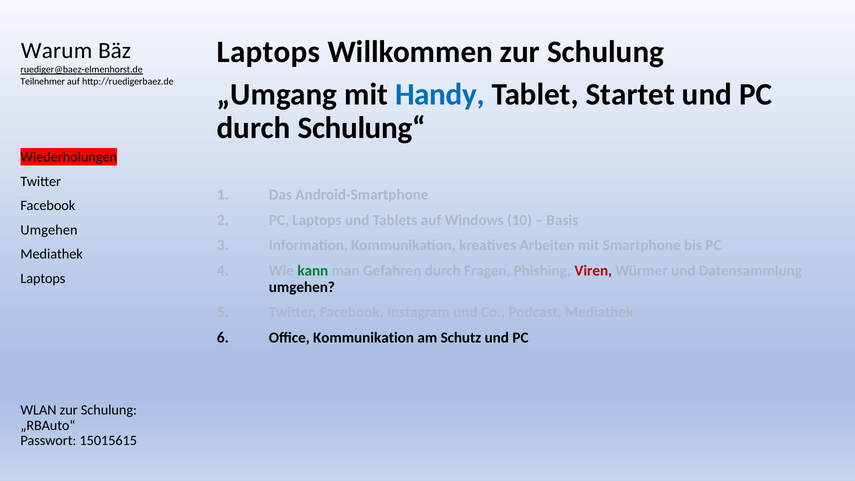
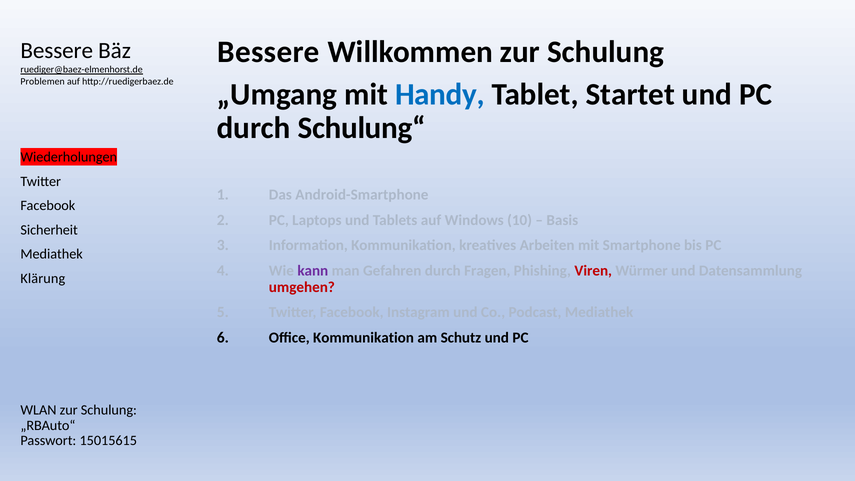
Laptops at (269, 52): Laptops -> Bessere
Warum at (57, 51): Warum -> Bessere
Teilnehmer: Teilnehmer -> Problemen
Umgehen at (49, 230): Umgehen -> Sicherheit
kann colour: green -> purple
Laptops at (43, 278): Laptops -> Klärung
umgehen at (302, 287) colour: black -> red
